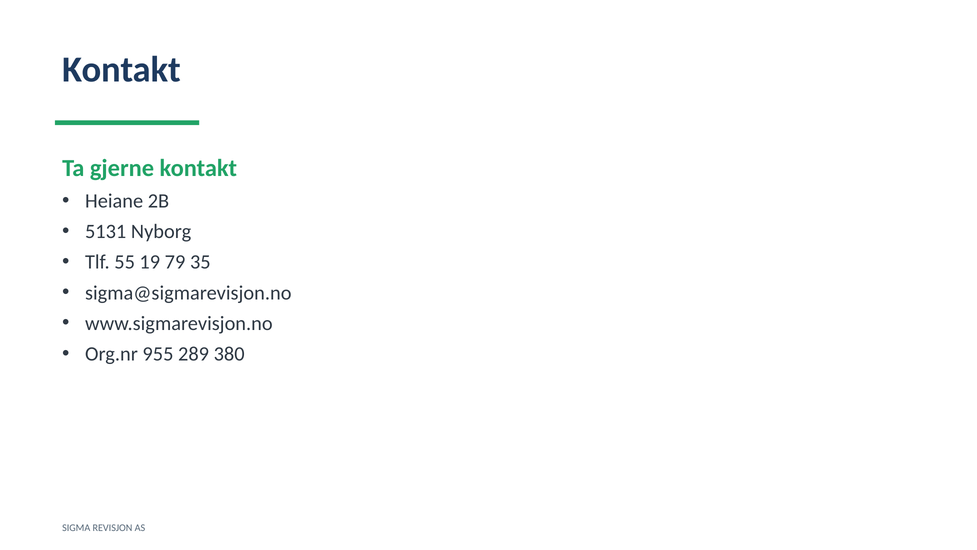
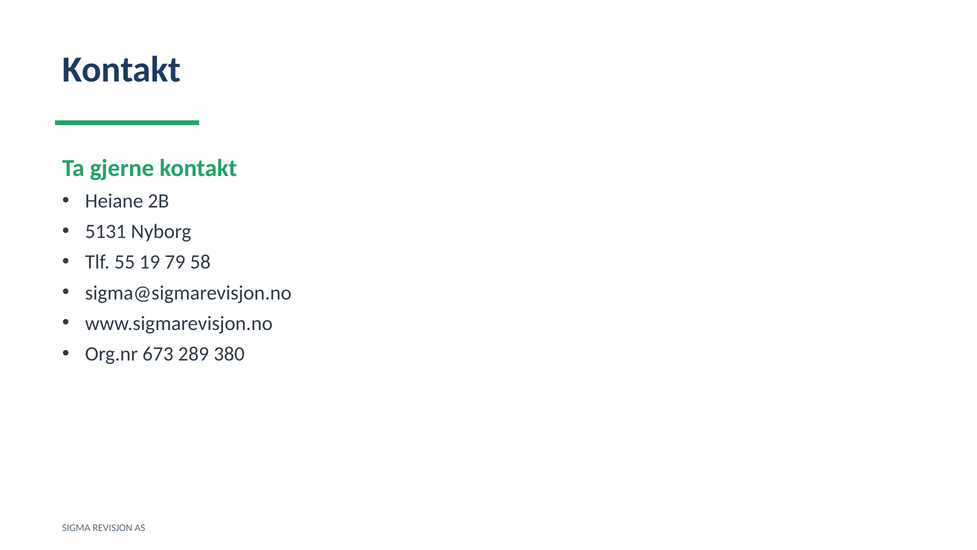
35: 35 -> 58
955: 955 -> 673
